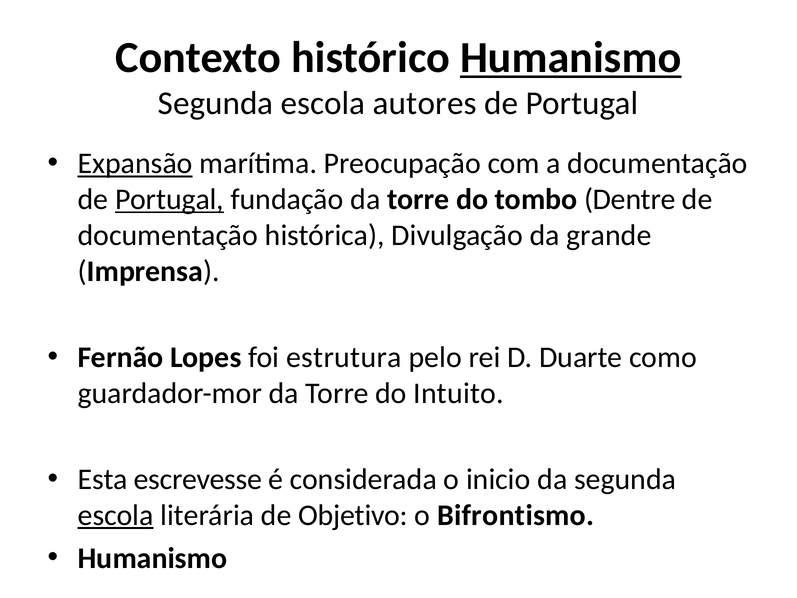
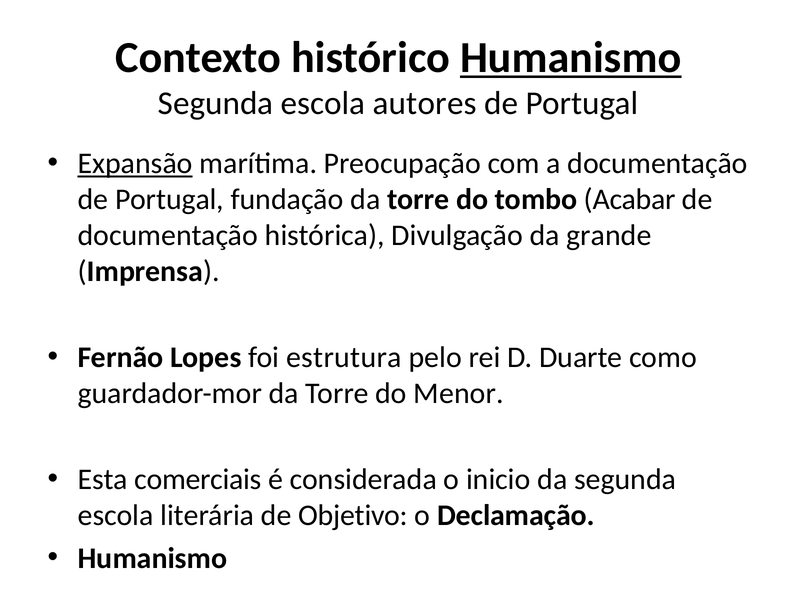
Portugal at (169, 199) underline: present -> none
Dentre: Dentre -> Acabar
Intuito: Intuito -> Menor
escrevesse: escrevesse -> comerciais
escola at (116, 515) underline: present -> none
Bifrontismo: Bifrontismo -> Declamação
